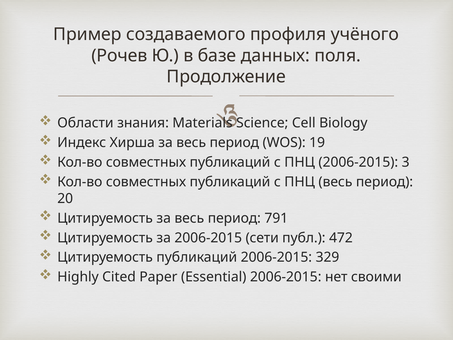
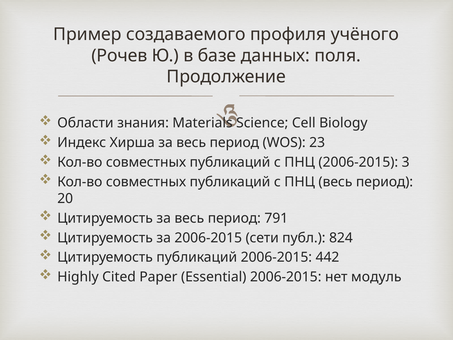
19: 19 -> 23
472: 472 -> 824
329: 329 -> 442
своими: своими -> модуль
